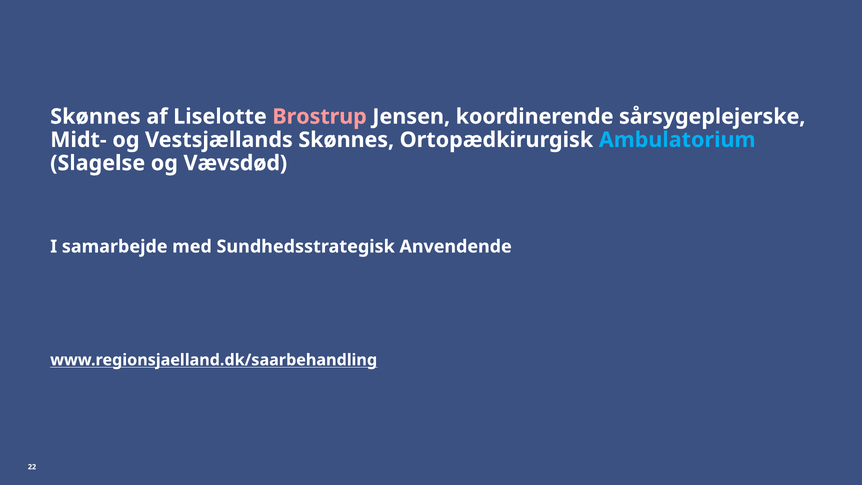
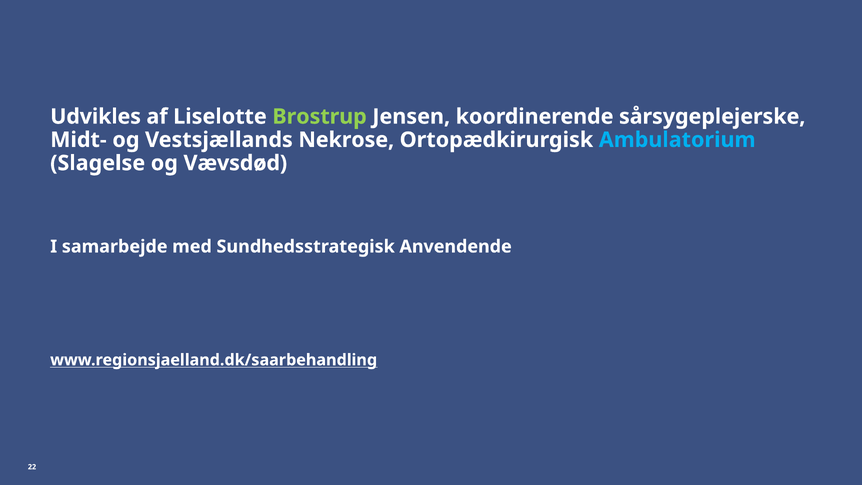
Skønnes at (95, 117): Skønnes -> Udvikles
Brostrup colour: pink -> light green
Vestsjællands Skønnes: Skønnes -> Nekrose
